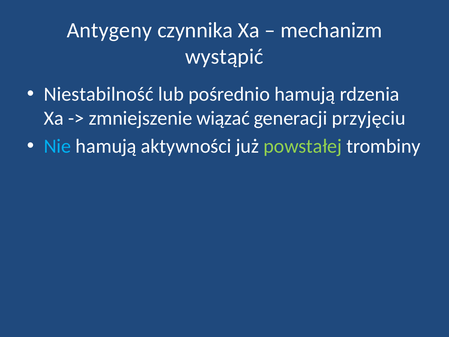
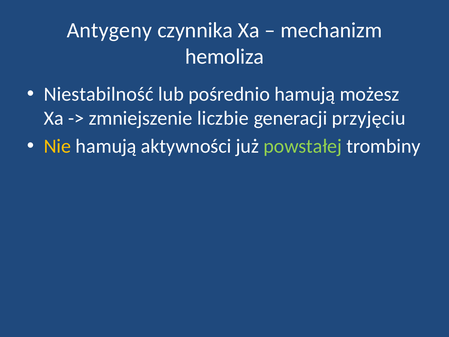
wystąpić: wystąpić -> hemoliza
rdzenia: rdzenia -> możesz
wiązać: wiązać -> liczbie
Nie colour: light blue -> yellow
